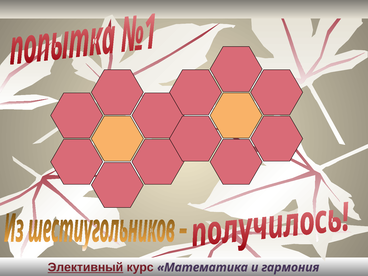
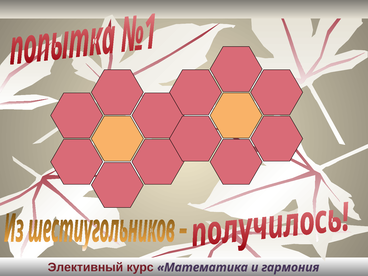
Элективный underline: present -> none
